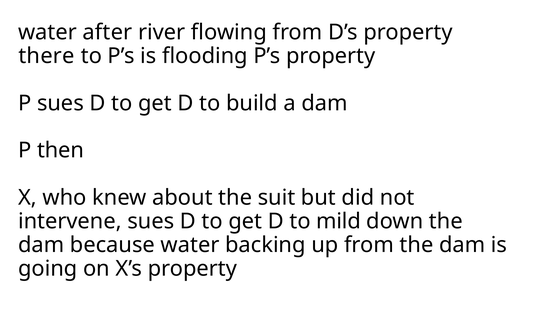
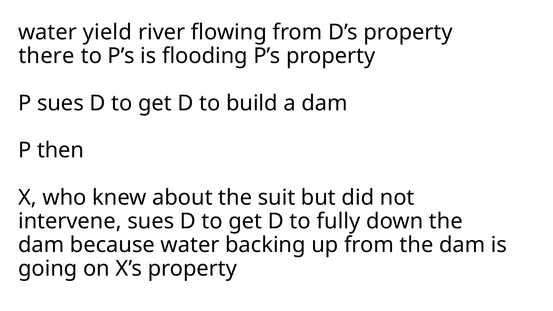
after: after -> yield
mild: mild -> fully
